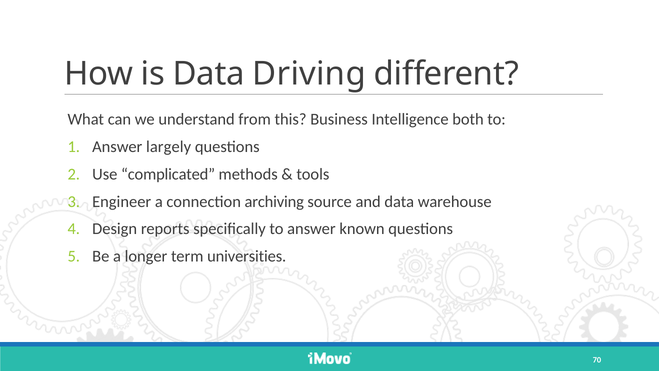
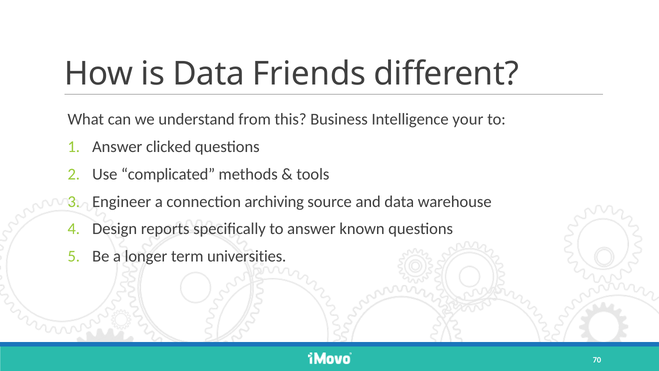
Driving: Driving -> Friends
both: both -> your
largely: largely -> clicked
